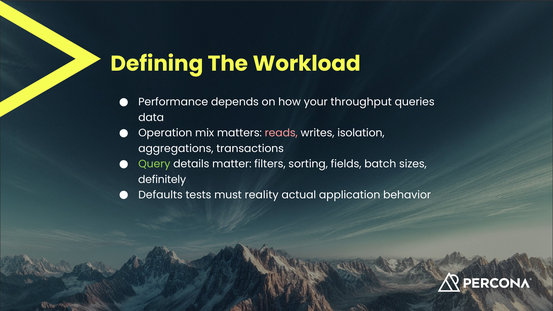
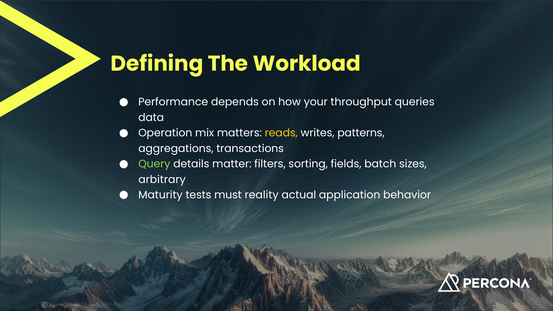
reads colour: pink -> yellow
isolation: isolation -> patterns
definitely: definitely -> arbitrary
Defaults: Defaults -> Maturity
